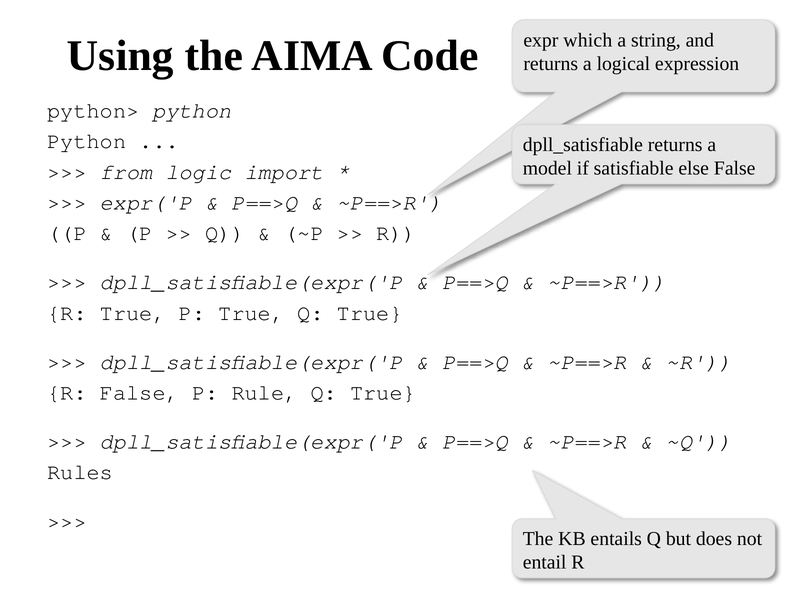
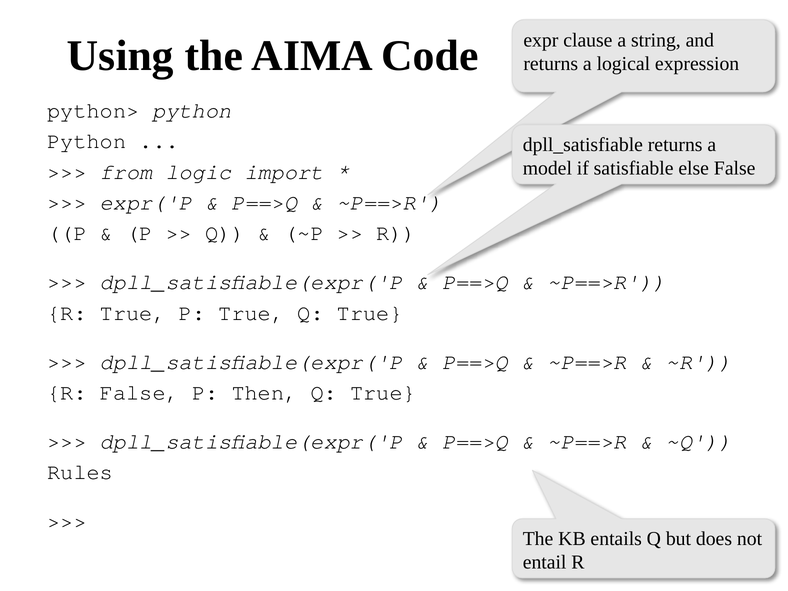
which: which -> clause
Rule: Rule -> Then
